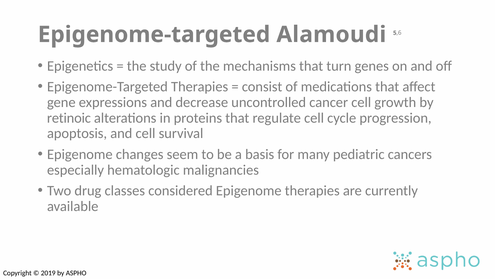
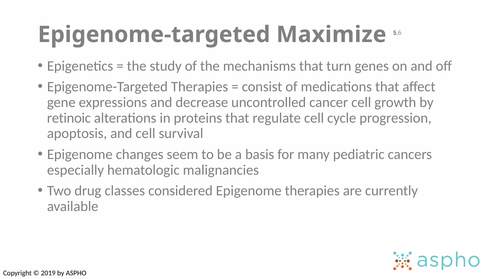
Alamoudi: Alamoudi -> Maximize
